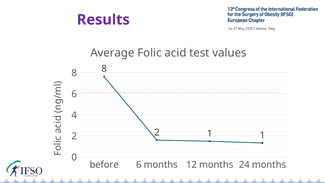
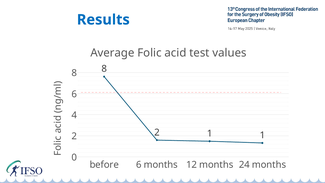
Results colour: purple -> blue
